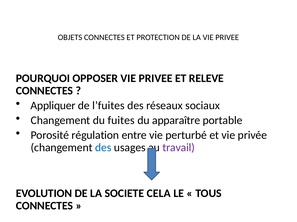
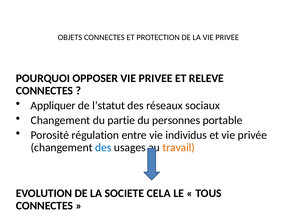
l’fuites: l’fuites -> l’statut
fuites: fuites -> partie
apparaître: apparaître -> personnes
perturbé: perturbé -> individus
travail colour: purple -> orange
